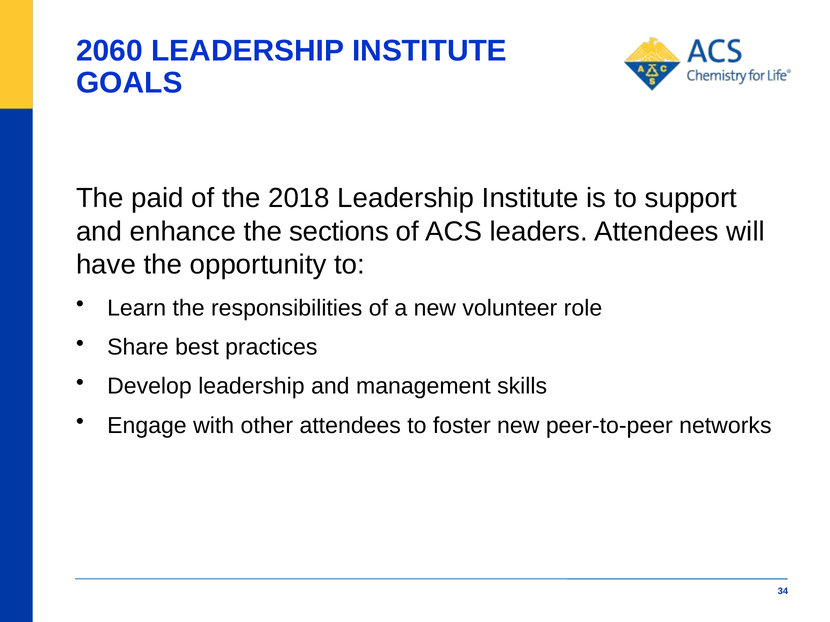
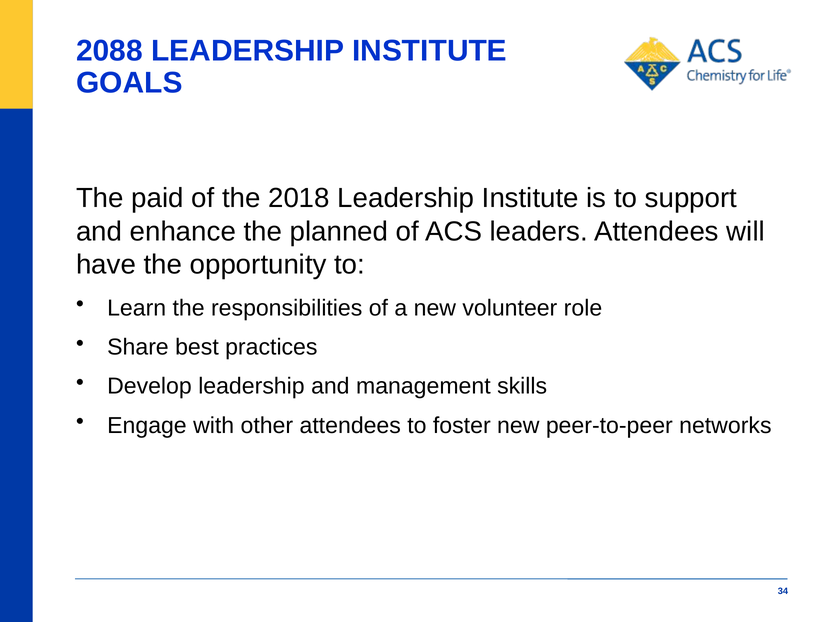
2060: 2060 -> 2088
sections: sections -> planned
